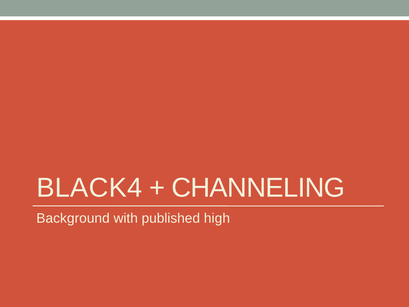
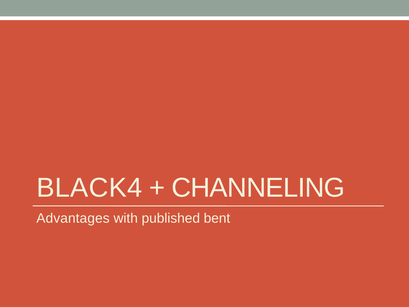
Background: Background -> Advantages
high: high -> bent
